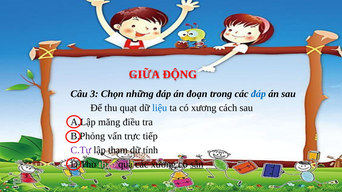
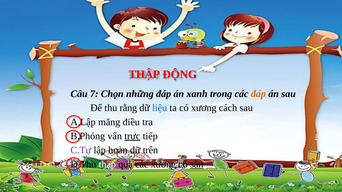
GIỮA at (144, 75): GIỮA -> THẬP
3: 3 -> 7
đoạn: đoạn -> xanh
đáp at (258, 94) colour: blue -> orange
quạt: quạt -> rằng
trực underline: none -> present
tham: tham -> hoàn
tính: tính -> trên
thập at (107, 165) colour: pink -> white
